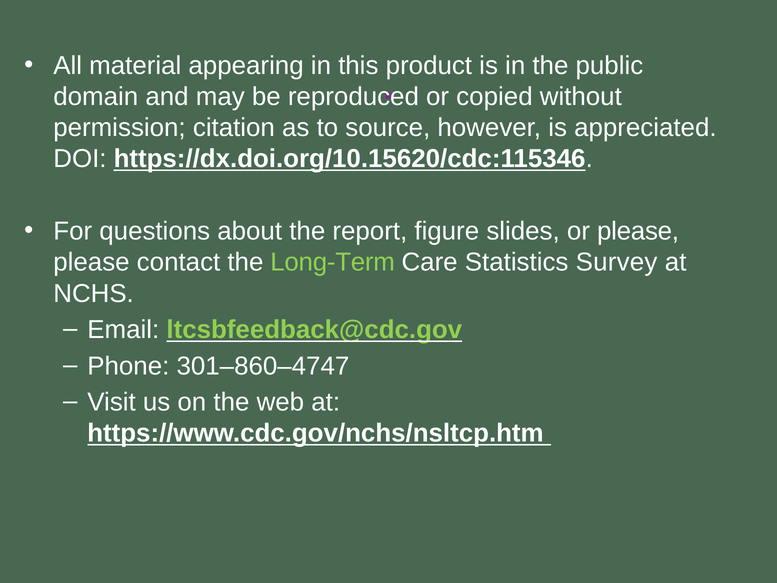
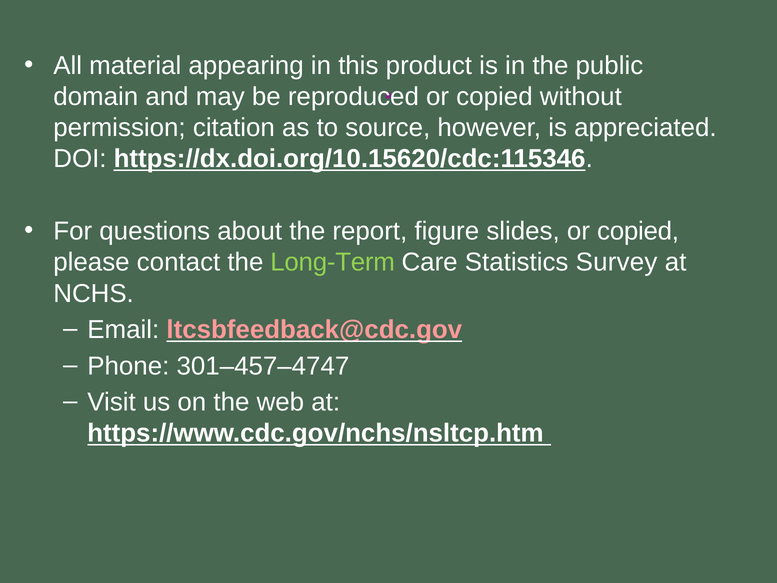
slides or please: please -> copied
ltcsbfeedback@cdc.gov colour: light green -> pink
301–860–4747: 301–860–4747 -> 301–457–4747
